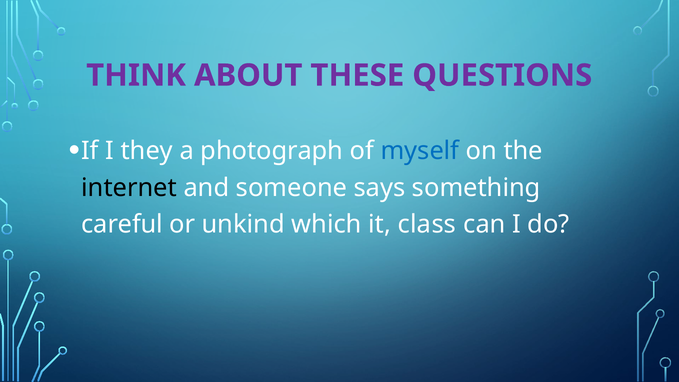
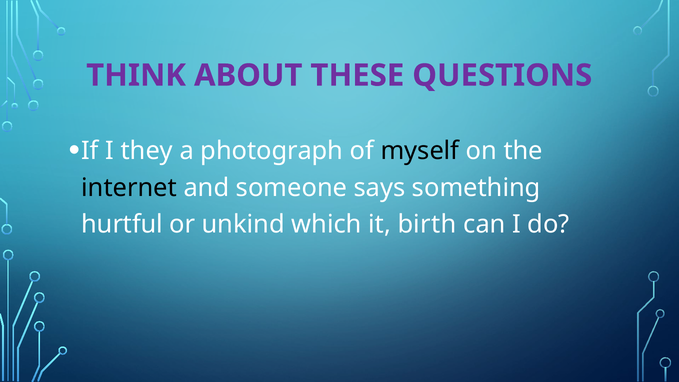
myself colour: blue -> black
careful: careful -> hurtful
class: class -> birth
